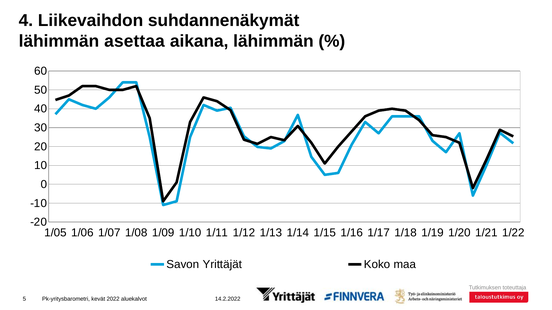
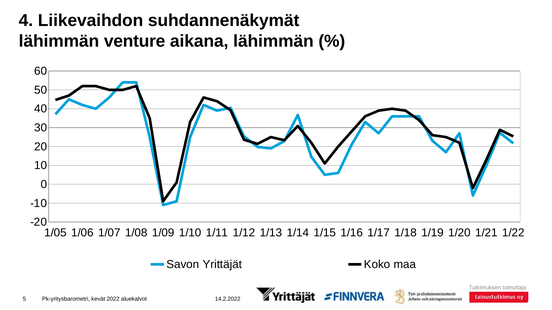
asettaa: asettaa -> venture
